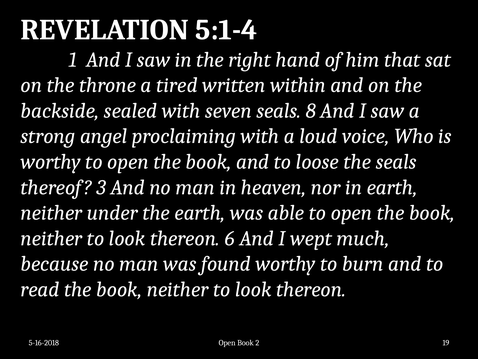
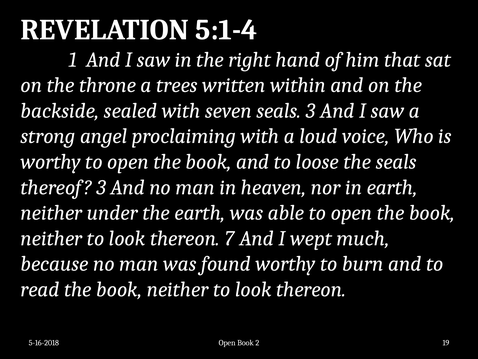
tired: tired -> trees
seals 8: 8 -> 3
6: 6 -> 7
